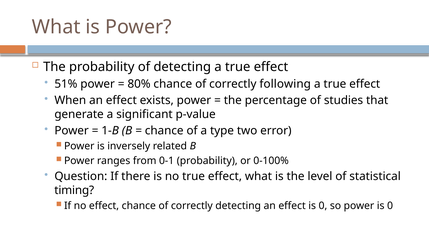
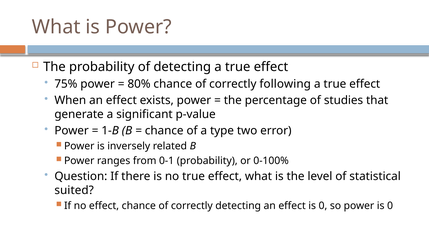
51%: 51% -> 75%
timing: timing -> suited
